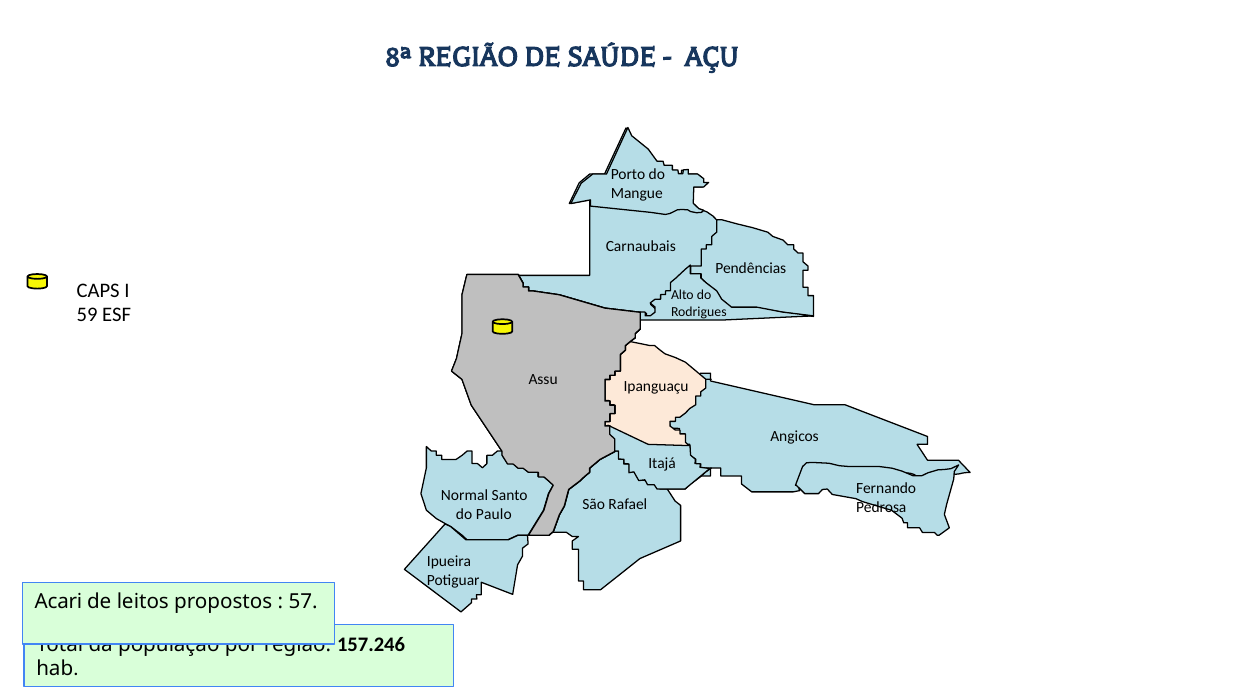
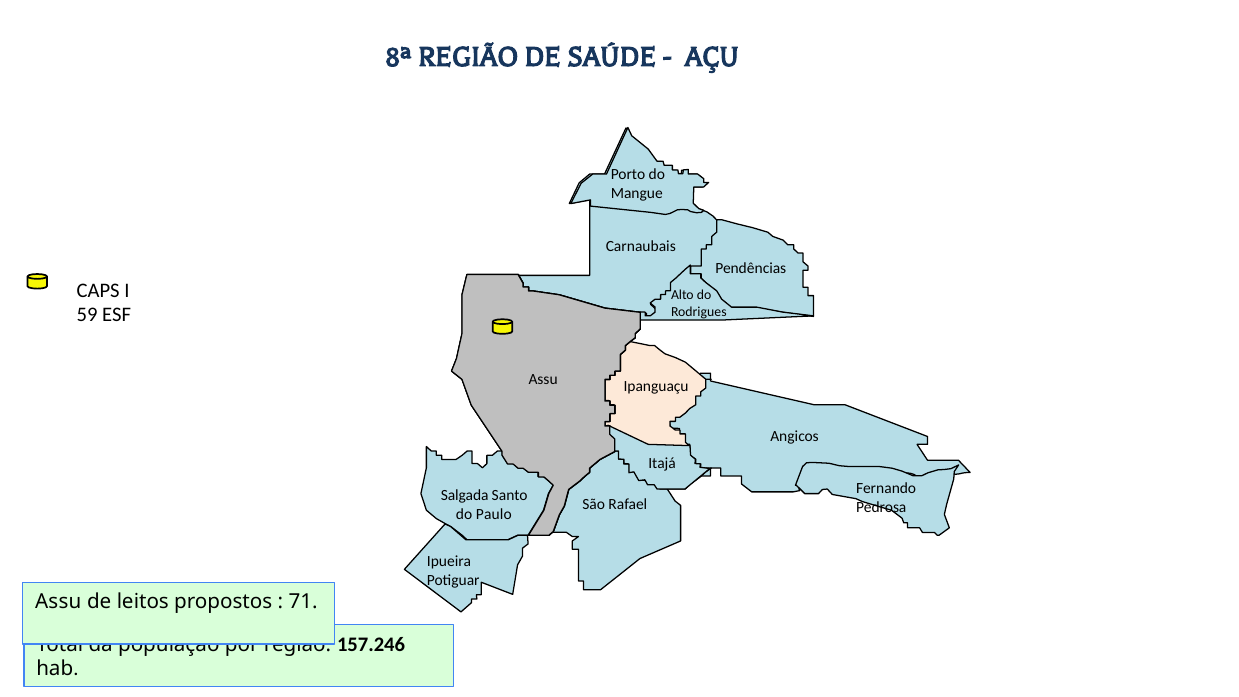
Normal: Normal -> Salgada
Acari at (58, 602): Acari -> Assu
57: 57 -> 71
